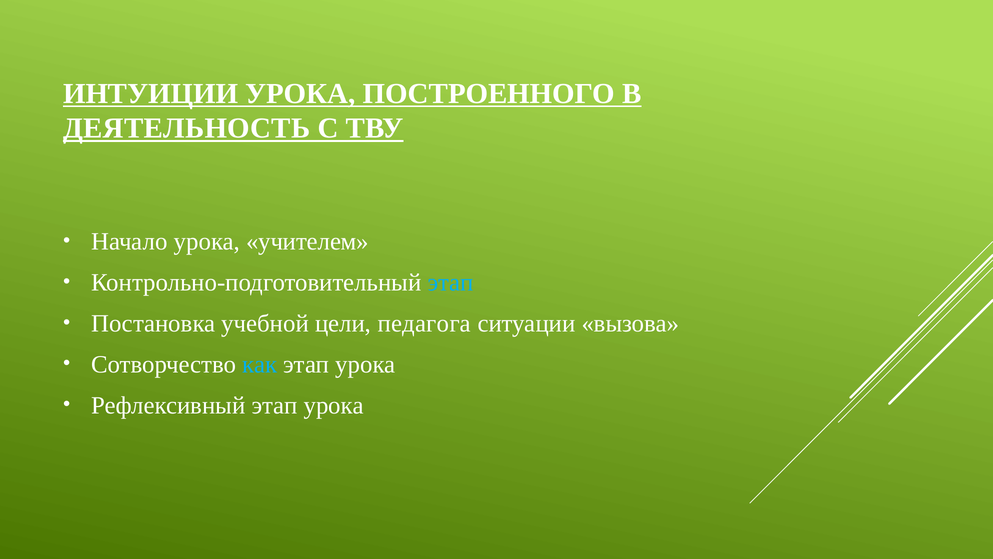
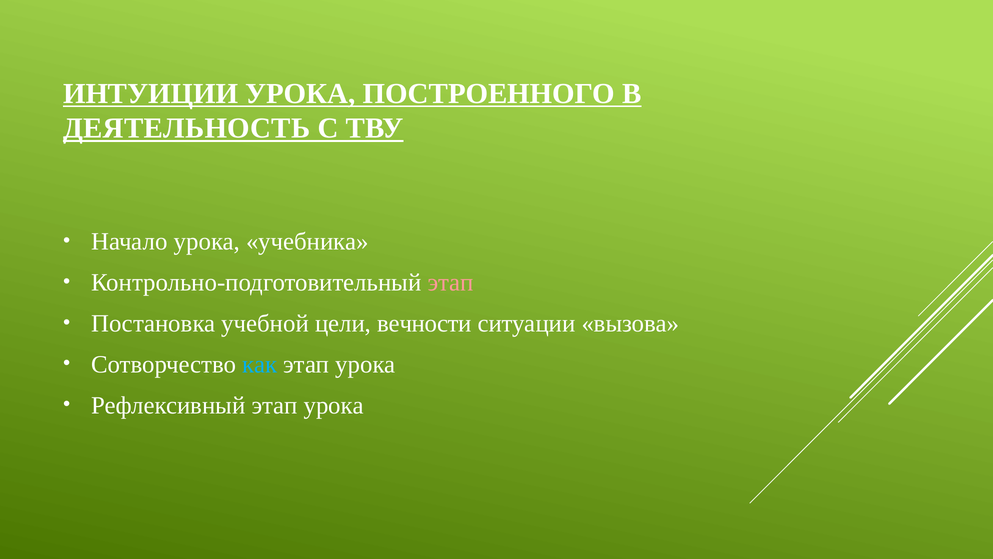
учителем: учителем -> учебника
этап at (450, 282) colour: light blue -> pink
педагога: педагога -> вечности
